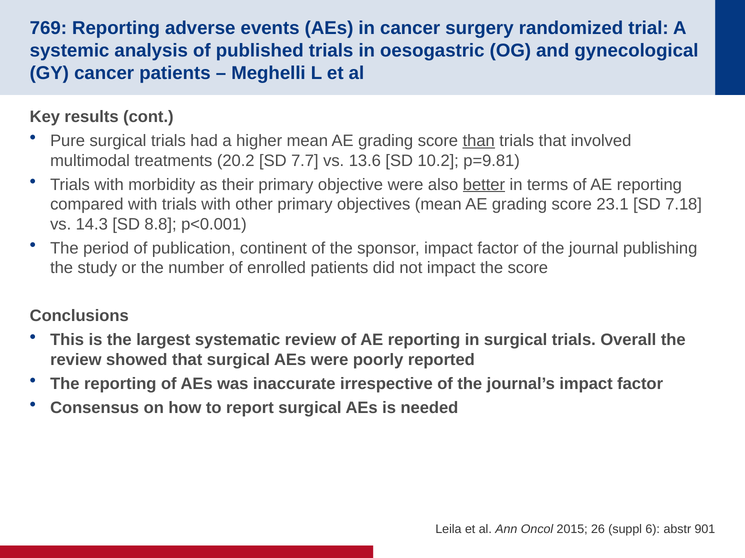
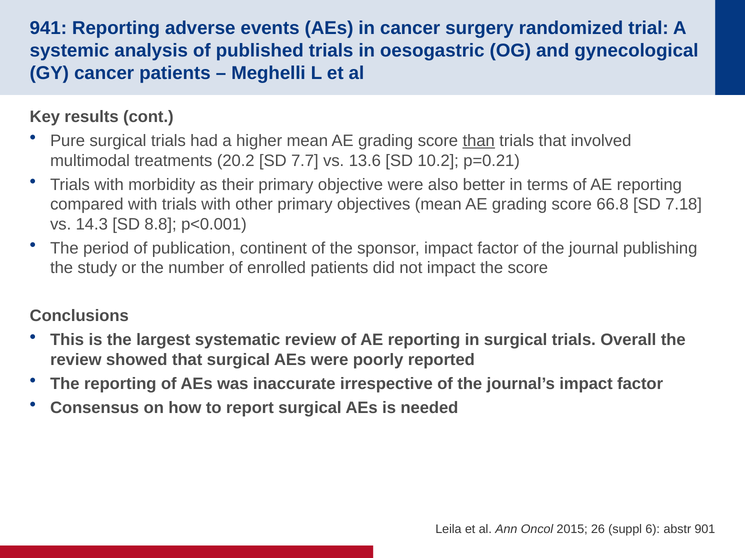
769: 769 -> 941
p=9.81: p=9.81 -> p=0.21
better underline: present -> none
23.1: 23.1 -> 66.8
